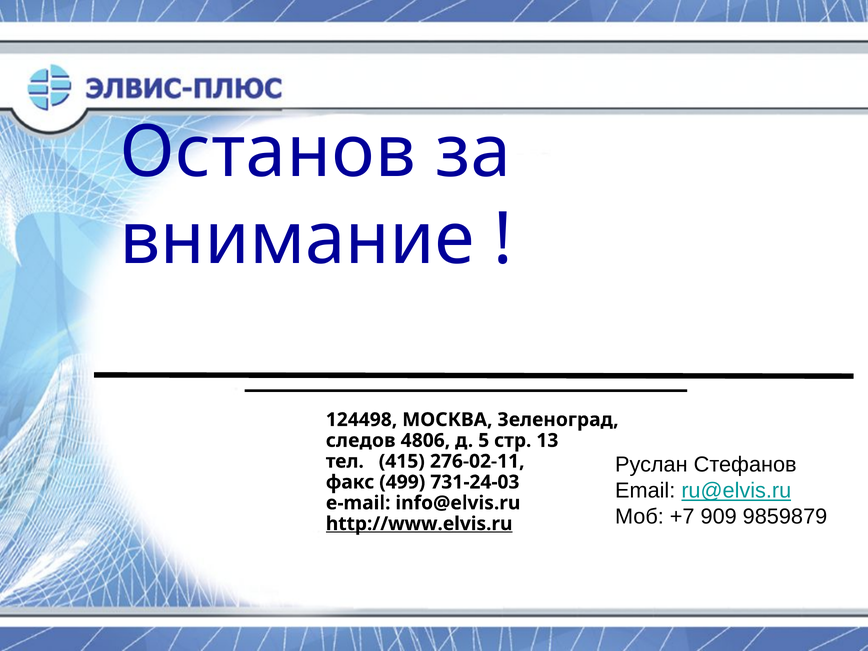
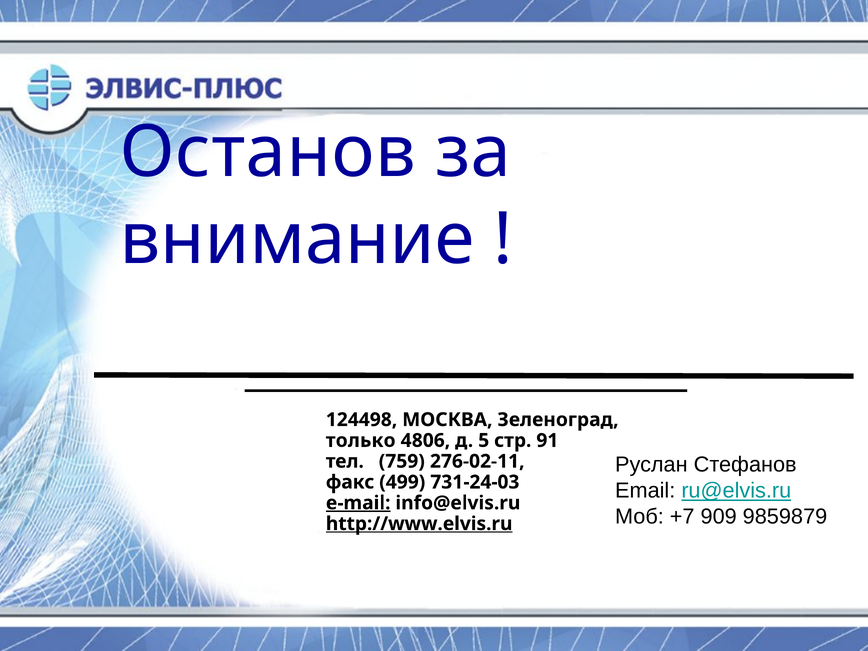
следов: следов -> только
13: 13 -> 91
415: 415 -> 759
e-mail underline: none -> present
